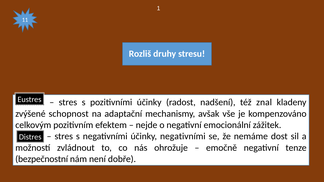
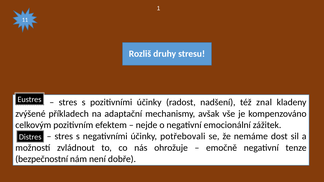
schopnost: schopnost -> příkladech
účinky negativními: negativními -> potřebovali
